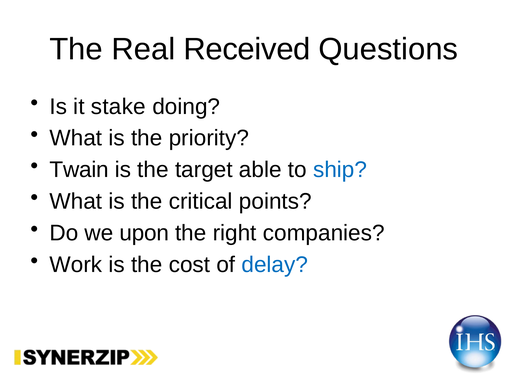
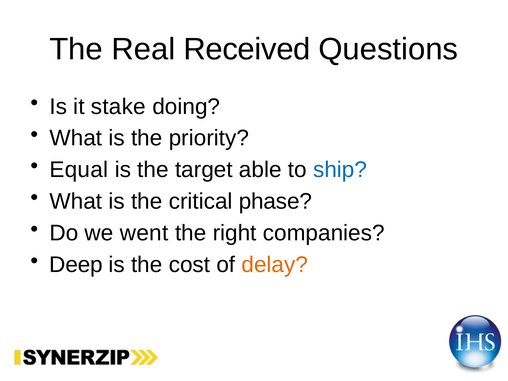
Twain: Twain -> Equal
points: points -> phase
upon: upon -> went
Work: Work -> Deep
delay colour: blue -> orange
